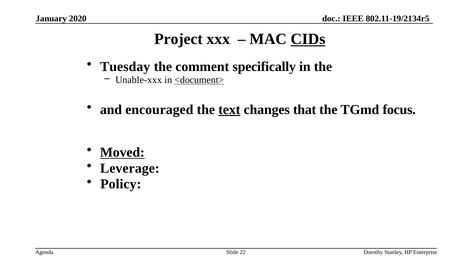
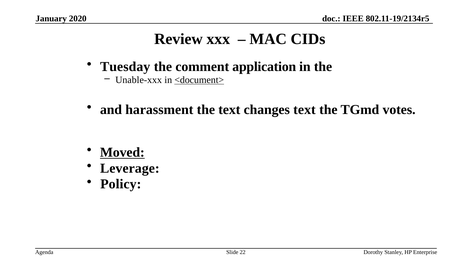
Project: Project -> Review
CIDs underline: present -> none
specifically: specifically -> application
encouraged: encouraged -> harassment
text at (229, 110) underline: present -> none
changes that: that -> text
focus: focus -> votes
